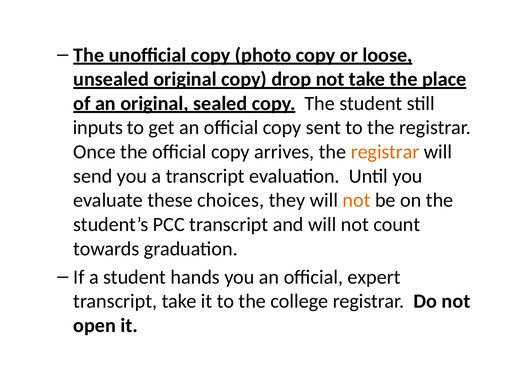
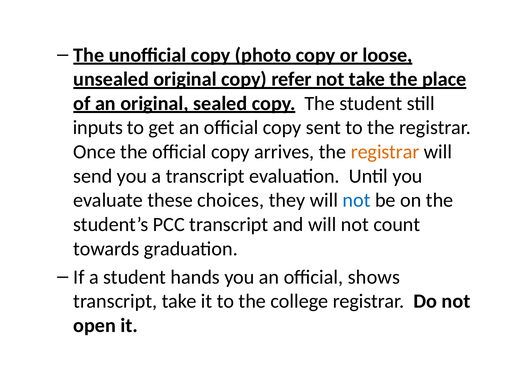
drop: drop -> refer
not at (357, 200) colour: orange -> blue
expert: expert -> shows
